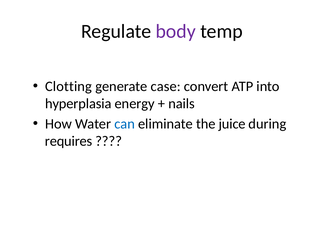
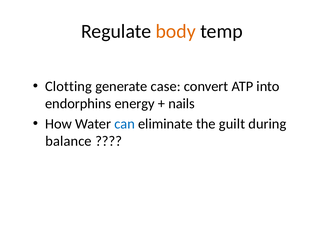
body colour: purple -> orange
hyperplasia: hyperplasia -> endorphins
juice: juice -> guilt
requires: requires -> balance
